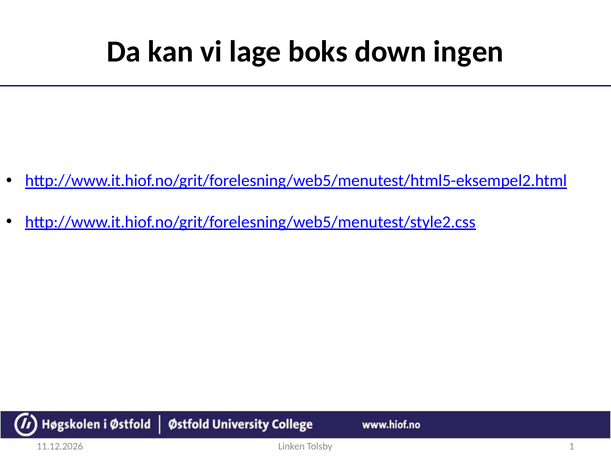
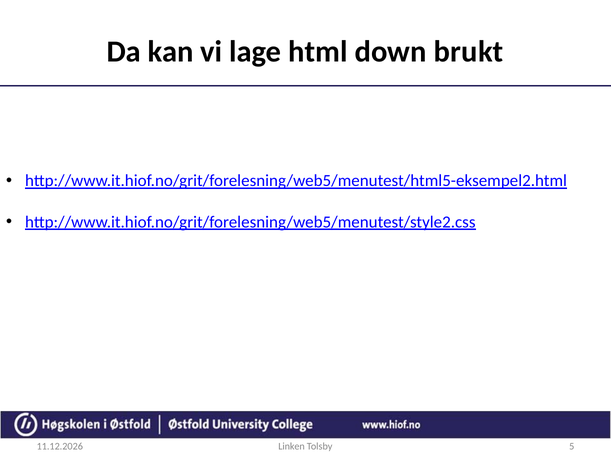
boks: boks -> html
ingen: ingen -> brukt
1: 1 -> 5
